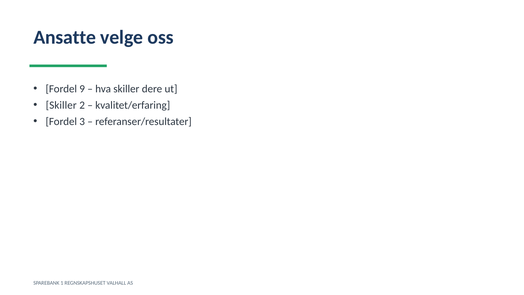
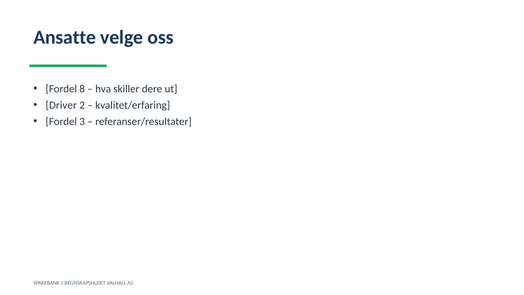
9: 9 -> 8
Skiller at (61, 105): Skiller -> Driver
